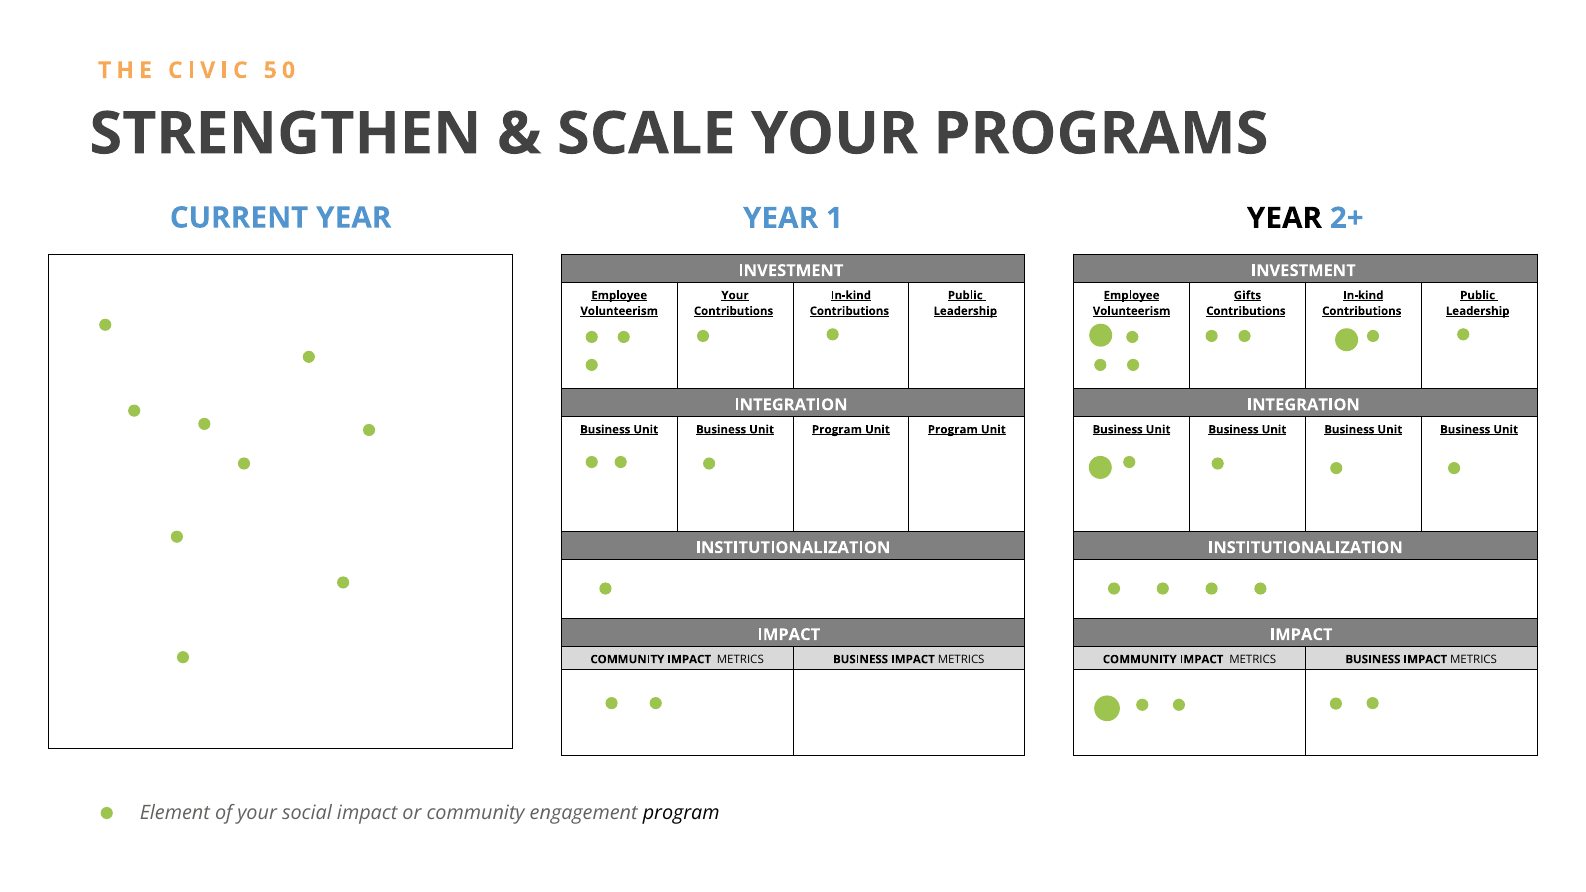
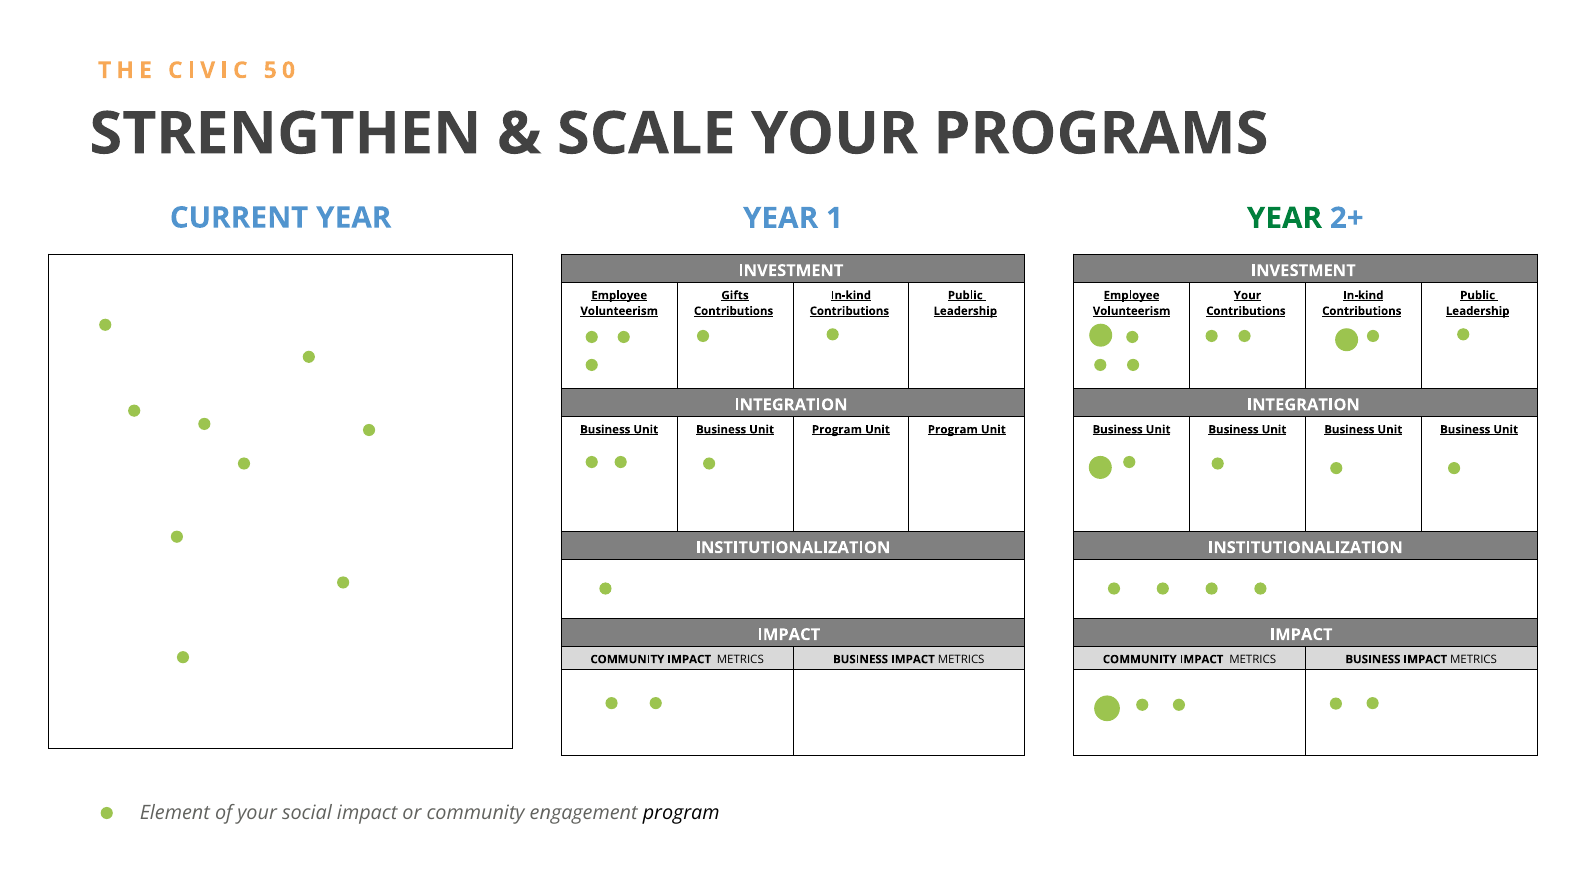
YEAR at (1284, 218) colour: black -> green
Your at (735, 295): Your -> Gifts
Gifts at (1247, 295): Gifts -> Your
